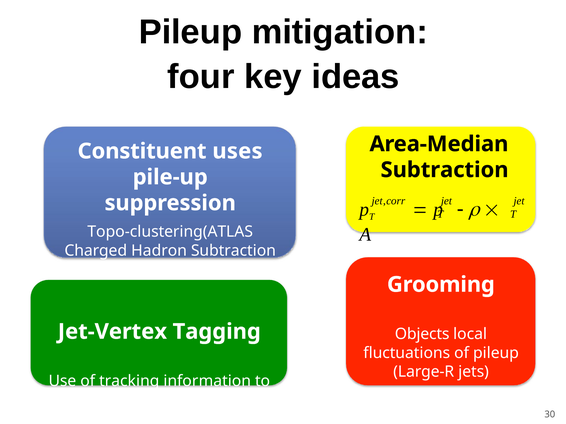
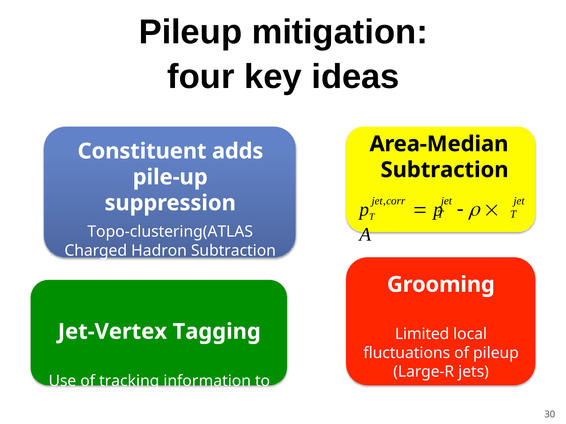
uses: uses -> adds
Objects: Objects -> Limited
